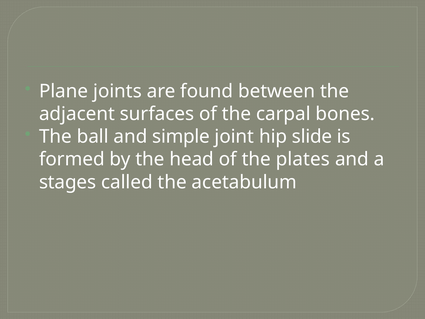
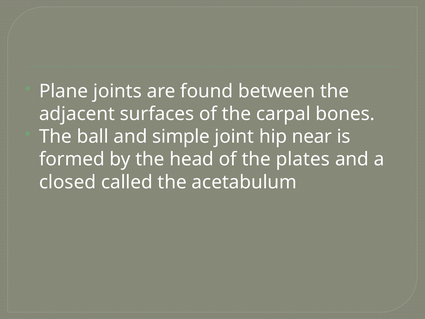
slide: slide -> near
stages: stages -> closed
